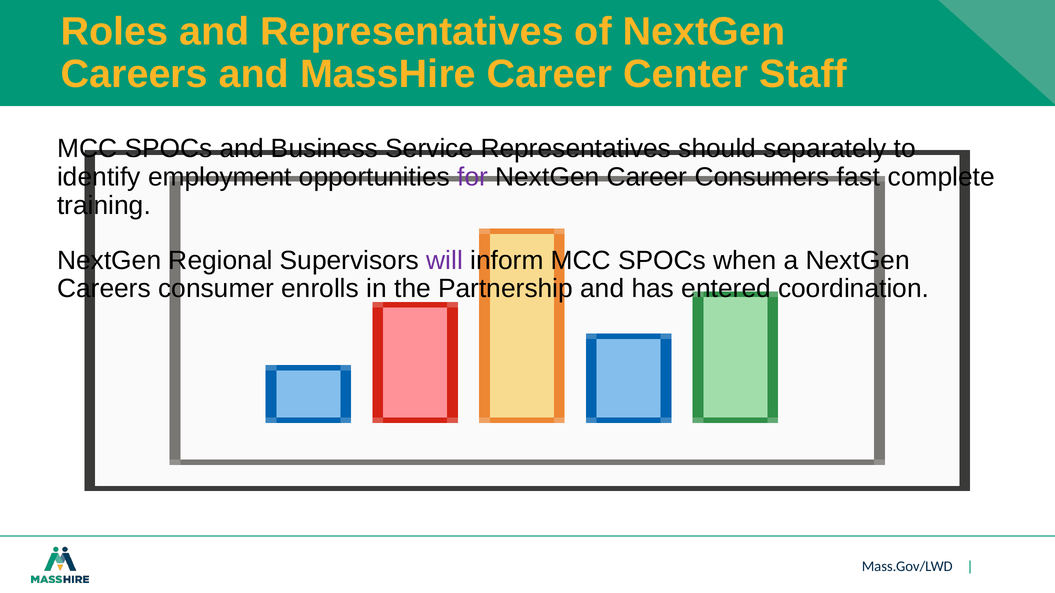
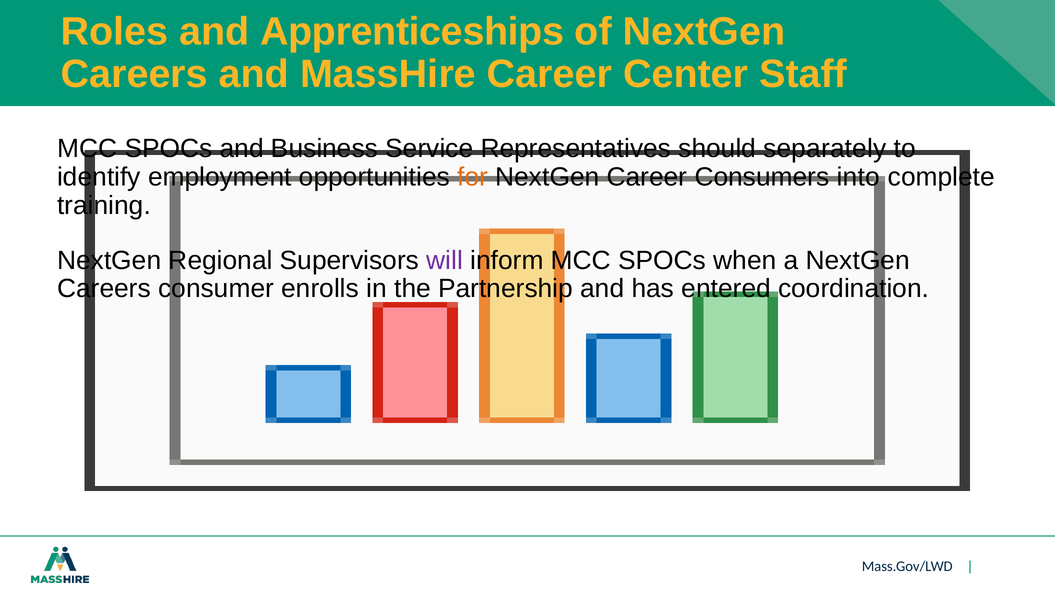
and Representatives: Representatives -> Apprenticeships
for colour: purple -> orange
fast: fast -> into
